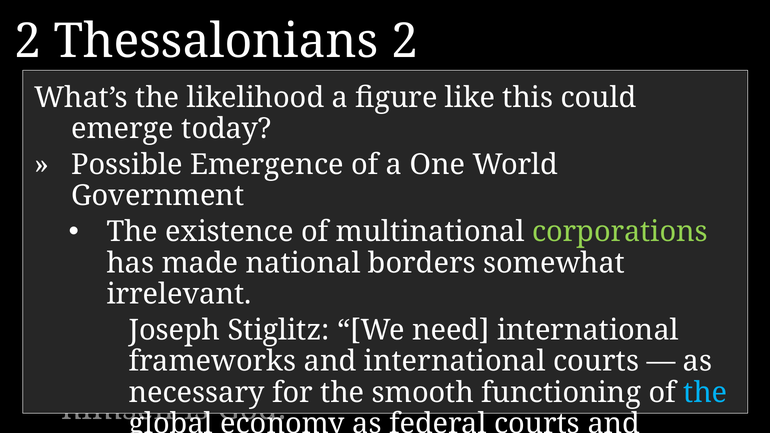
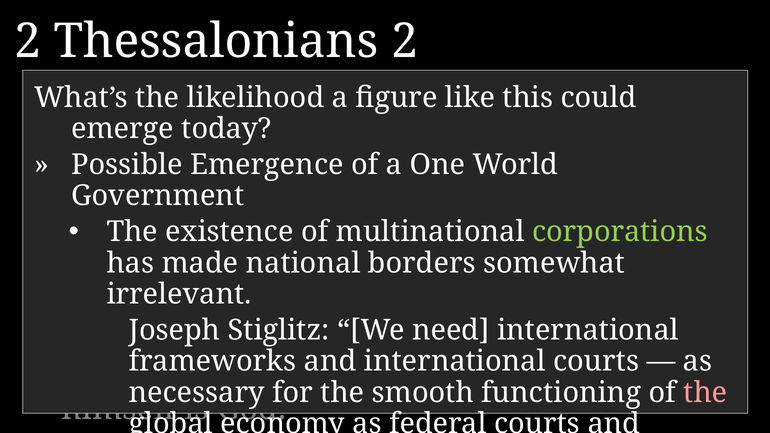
the at (705, 393) colour: light blue -> pink
